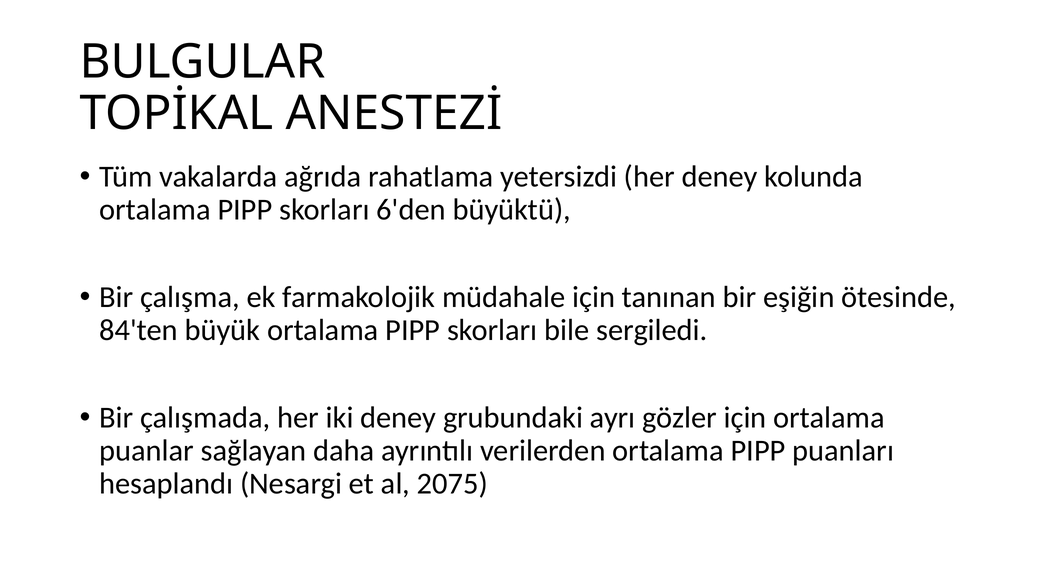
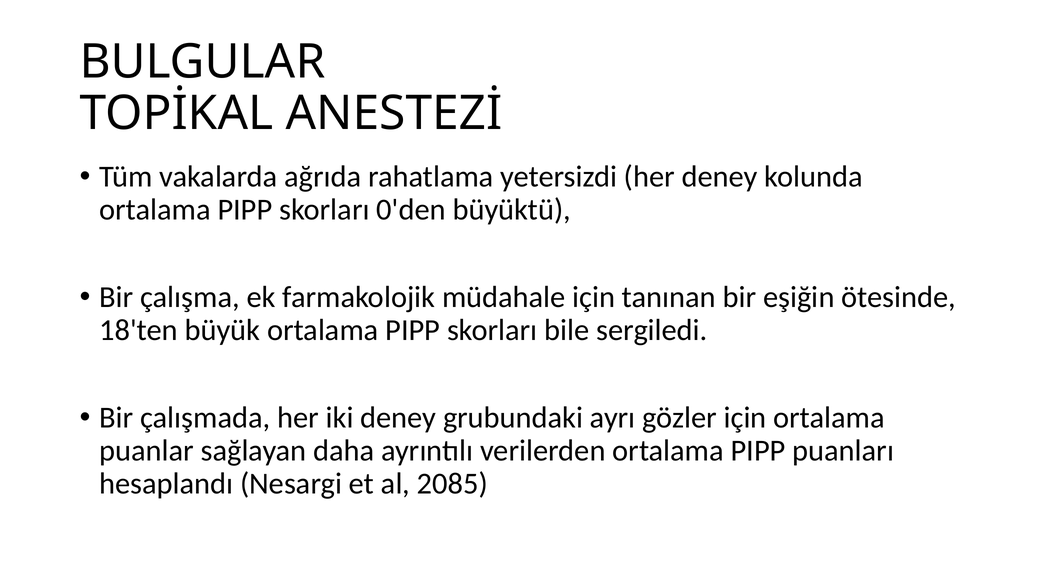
6'den: 6'den -> 0'den
84'ten: 84'ten -> 18'ten
2075: 2075 -> 2085
